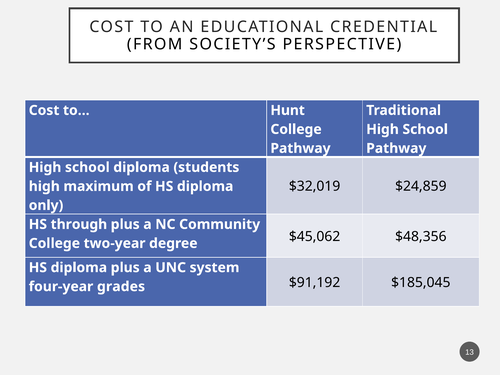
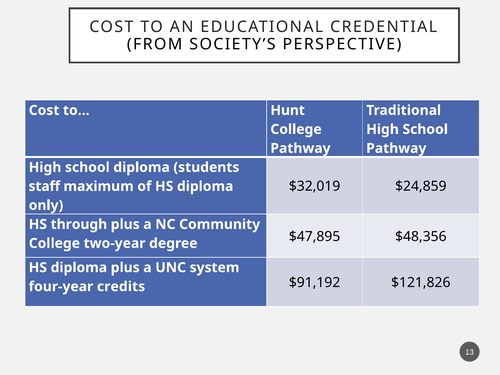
high at (44, 186): high -> staff
$45,062: $45,062 -> $47,895
grades: grades -> credits
$185,045: $185,045 -> $121,826
